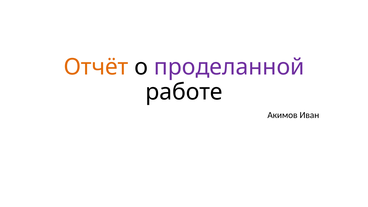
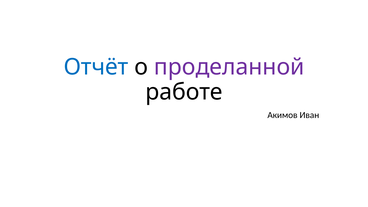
Отчёт colour: orange -> blue
